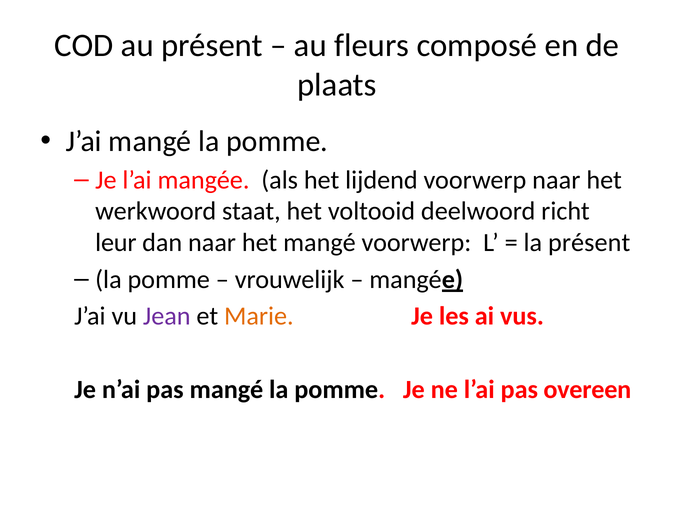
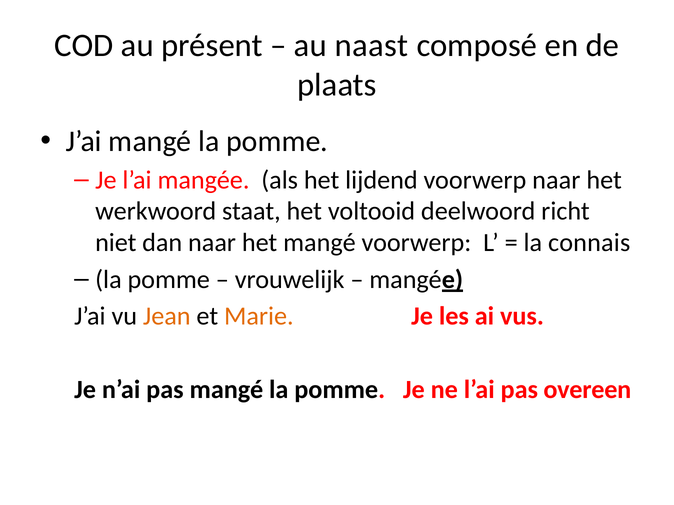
fleurs: fleurs -> naast
leur: leur -> niet
la présent: présent -> connais
Jean colour: purple -> orange
